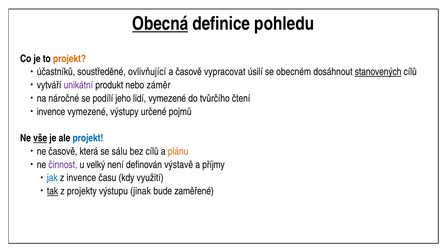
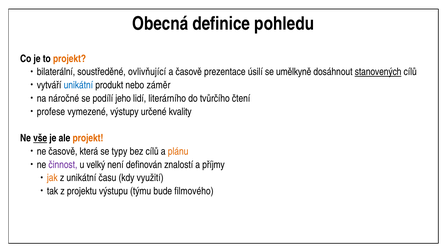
Obecná underline: present -> none
účastníků: účastníků -> bilaterální
vypracovat: vypracovat -> prezentace
obecném: obecném -> umělkyně
unikátní at (78, 85) colour: purple -> blue
lidí vymezené: vymezené -> literárního
invence at (51, 111): invence -> profese
pojmů: pojmů -> kvality
projekt at (88, 138) colour: blue -> orange
sálu: sálu -> typy
výstavě: výstavě -> znalostí
jak colour: blue -> orange
z invence: invence -> unikátní
tak underline: present -> none
projekty: projekty -> projektu
jinak: jinak -> týmu
zaměřené: zaměřené -> filmového
